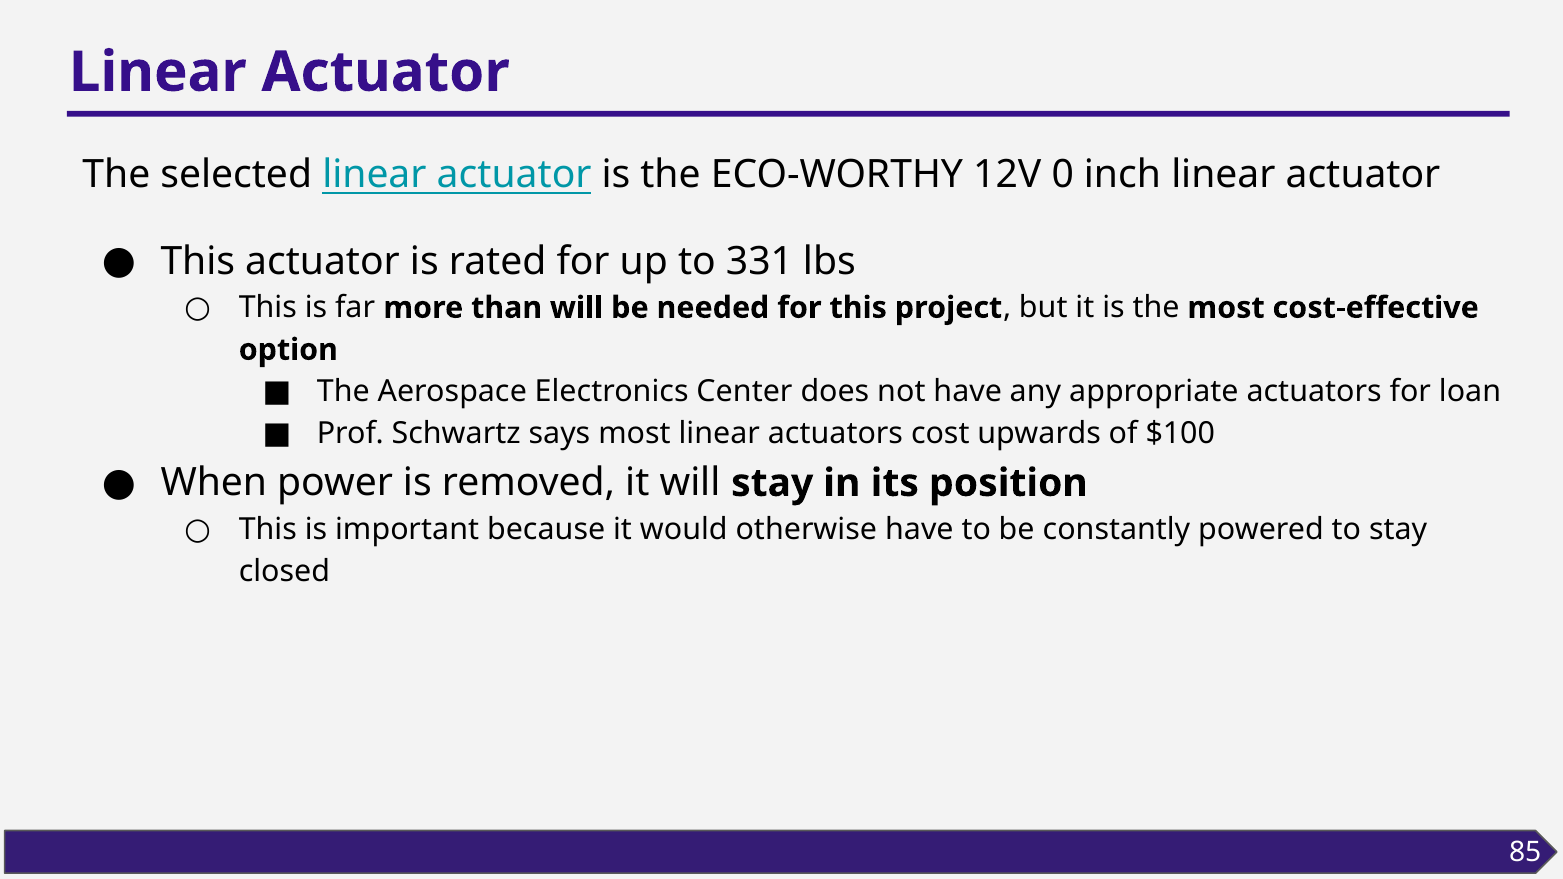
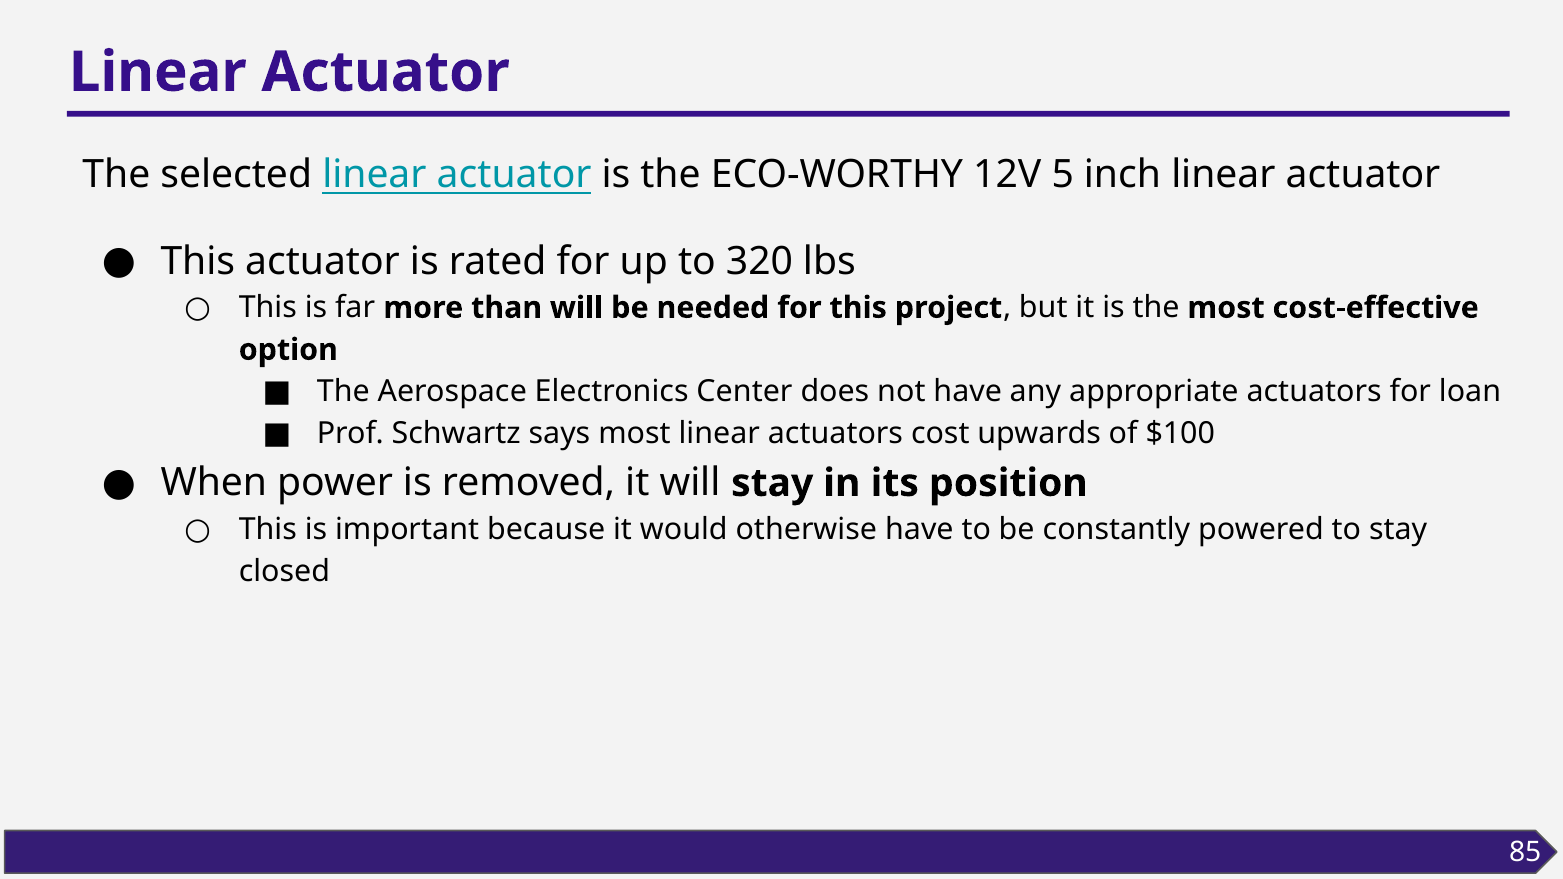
0: 0 -> 5
331: 331 -> 320
